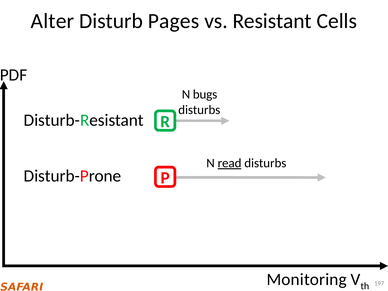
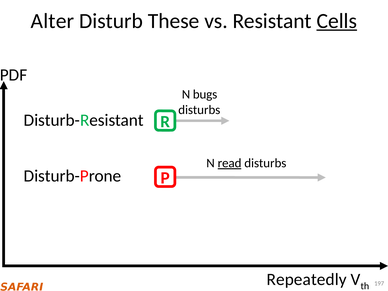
Pages: Pages -> These
Cells underline: none -> present
Monitoring: Monitoring -> Repeatedly
